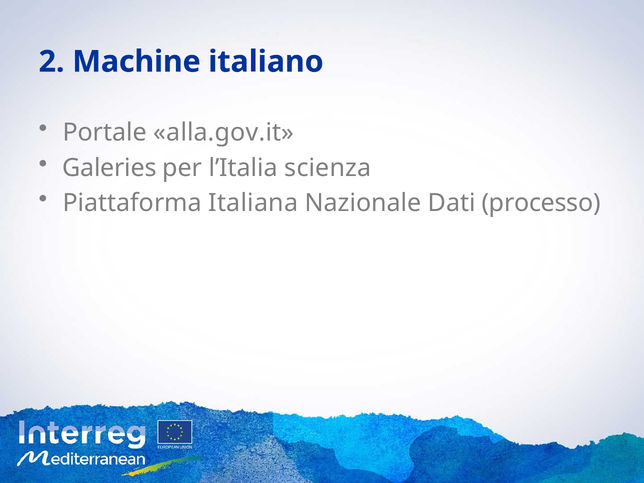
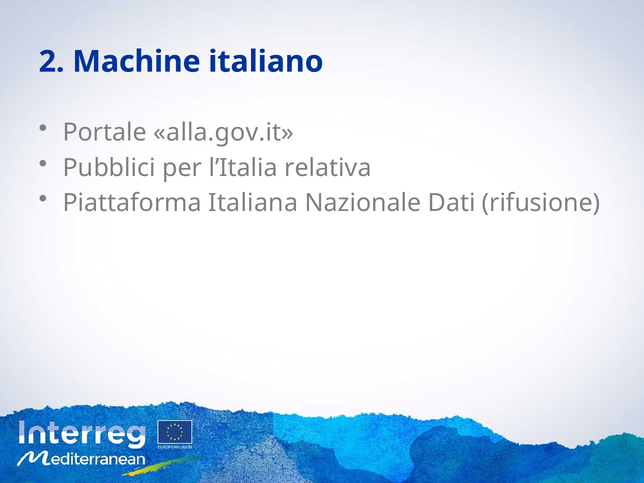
Galeries: Galeries -> Pubblici
scienza: scienza -> relativa
processo: processo -> rifusione
